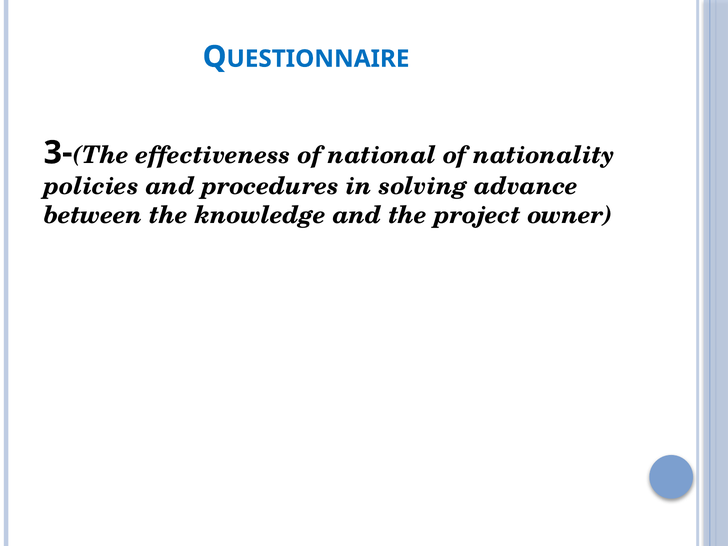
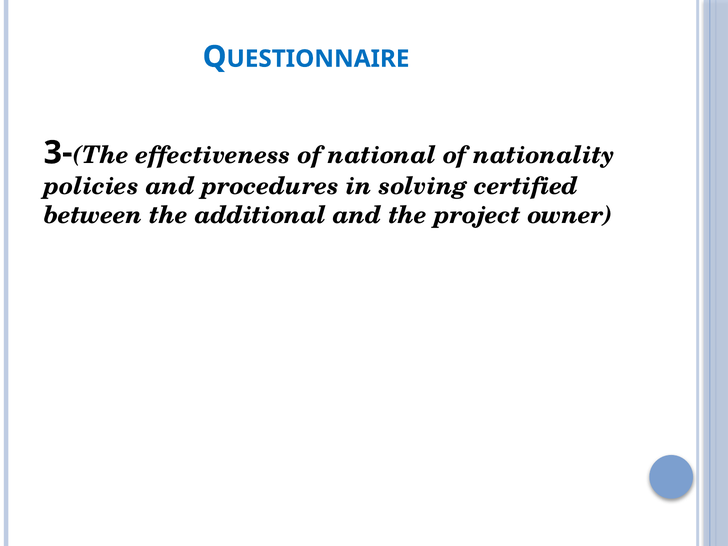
advance: advance -> certified
knowledge: knowledge -> additional
